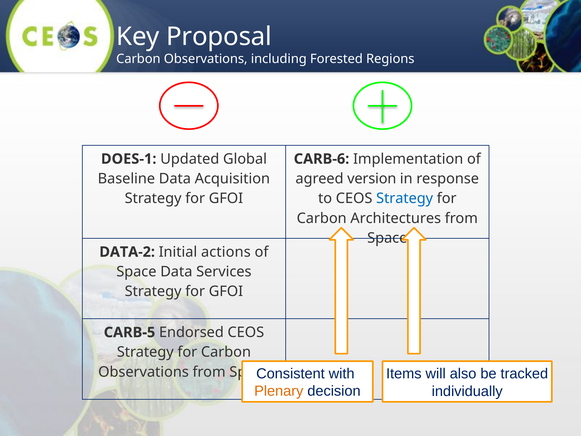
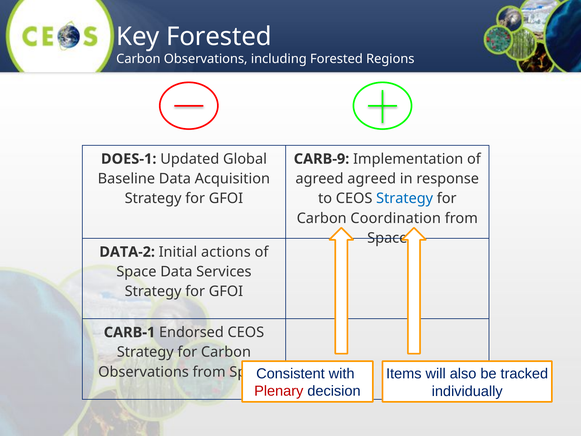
Key Proposal: Proposal -> Forested
CARB-6: CARB-6 -> CARB-9
agreed version: version -> agreed
Architectures: Architectures -> Coordination
CARB‐5: CARB‐5 -> CARB‐1
Plenary colour: orange -> red
